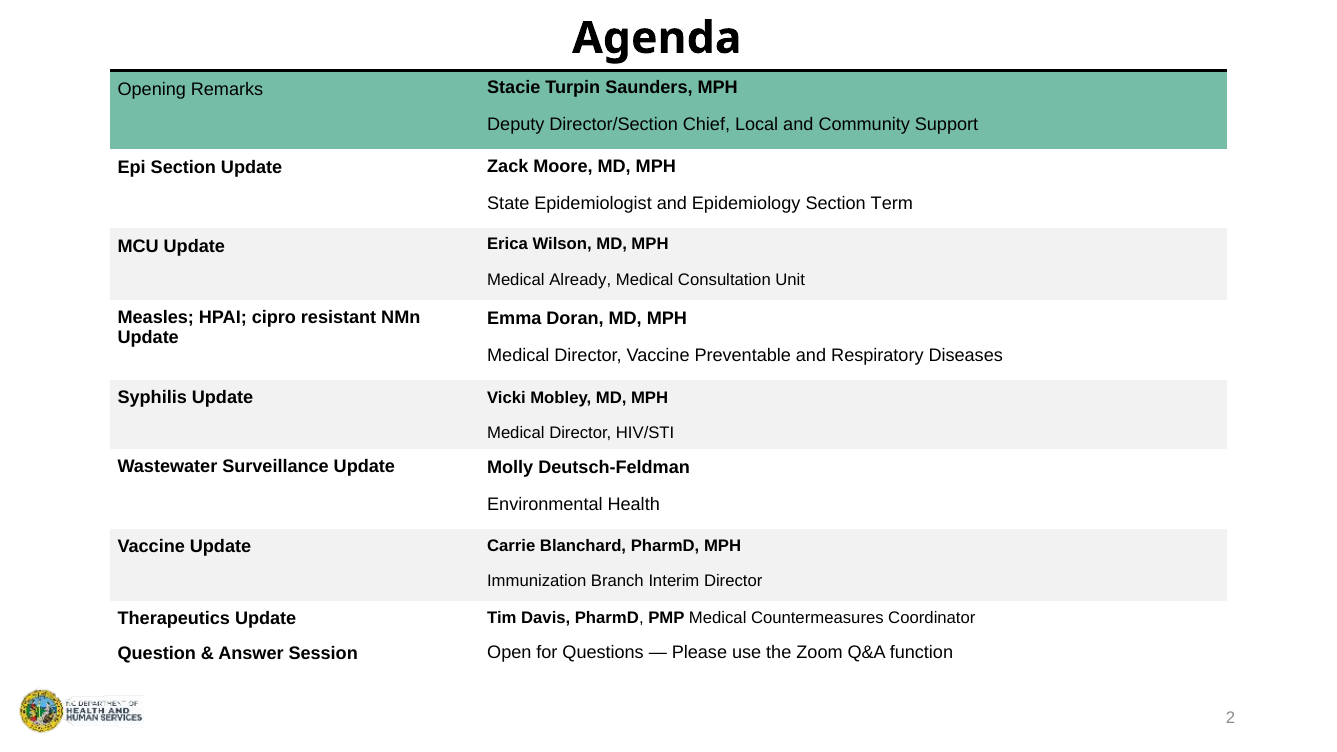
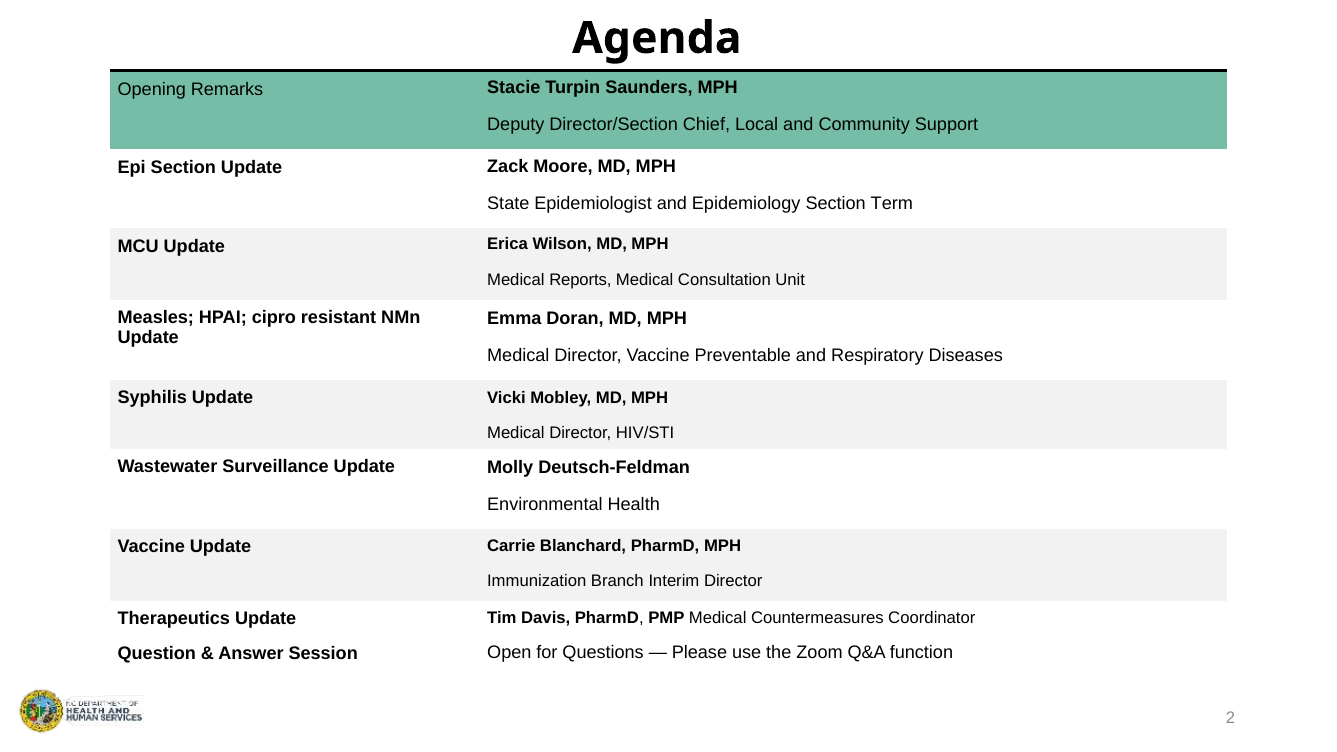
Already: Already -> Reports
